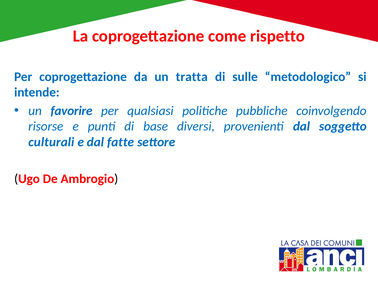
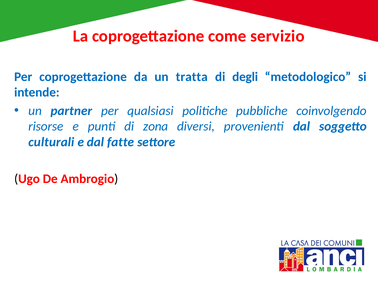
rispetto: rispetto -> servizio
sulle: sulle -> degli
favorire: favorire -> partner
base: base -> zona
